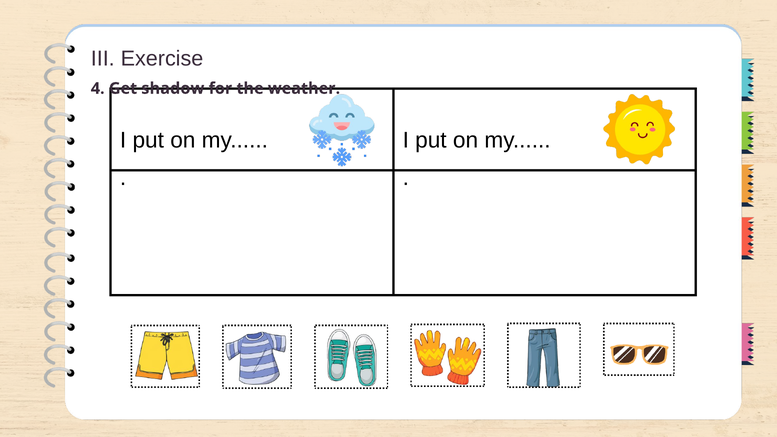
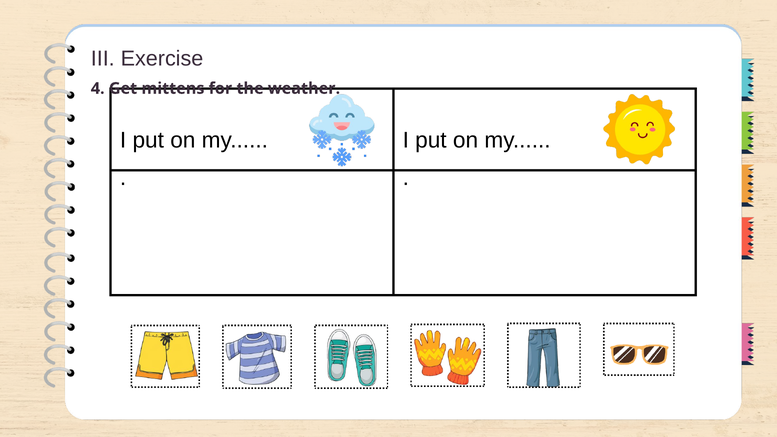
shadow: shadow -> mittens
